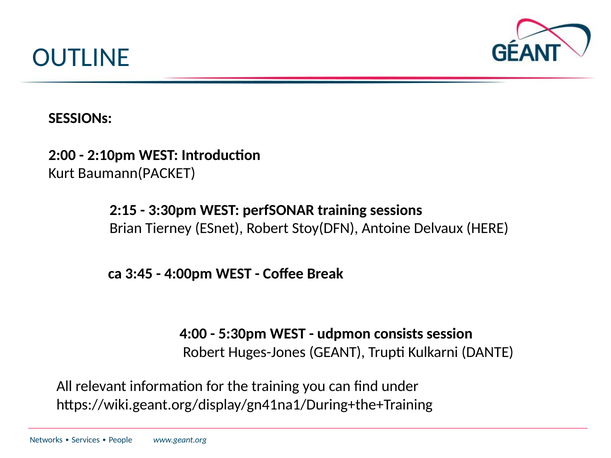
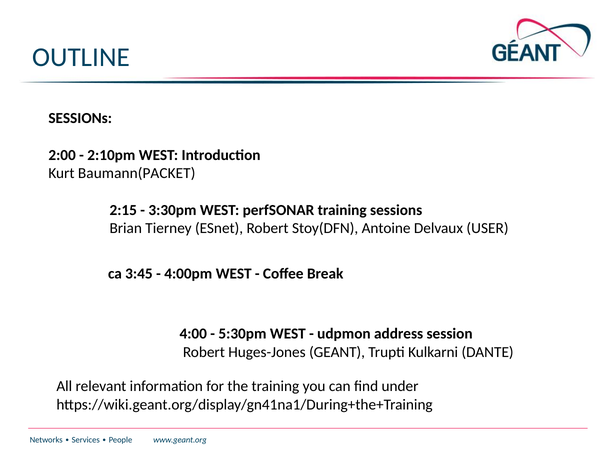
HERE: HERE -> USER
consists: consists -> address
